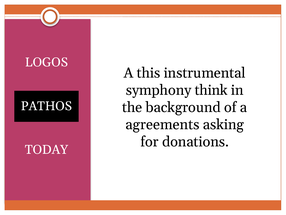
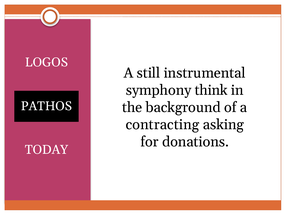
this: this -> still
agreements: agreements -> contracting
